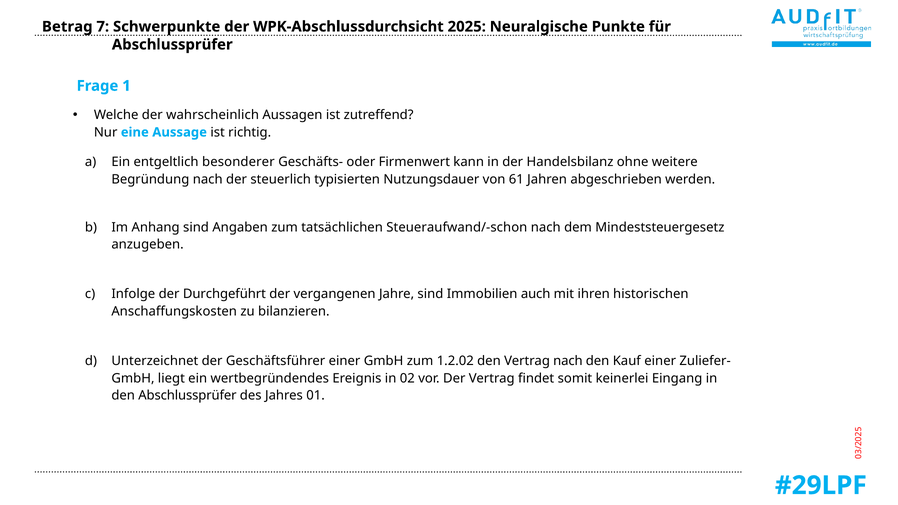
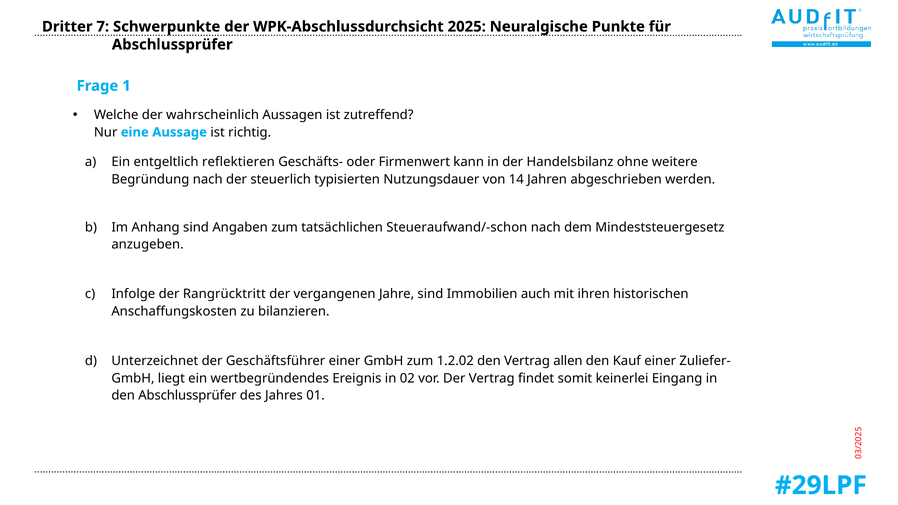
Betrag: Betrag -> Dritter
besonderer: besonderer -> reflektieren
61: 61 -> 14
Durchgeführt: Durchgeführt -> Rangrücktritt
Vertrag nach: nach -> allen
